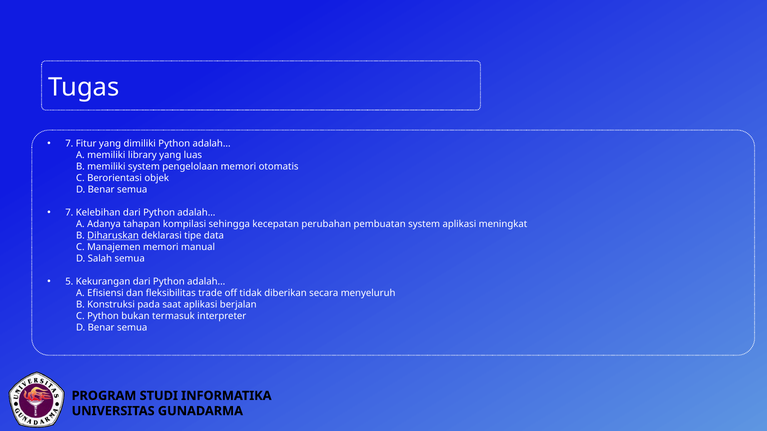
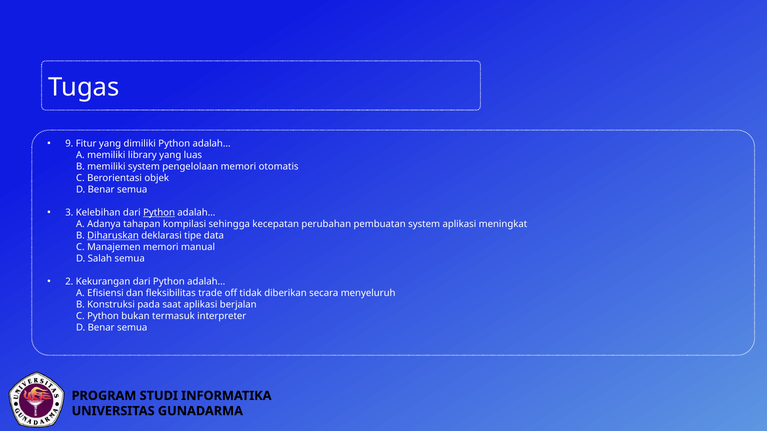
7 at (69, 144): 7 -> 9
7 at (69, 213): 7 -> 3
Python at (159, 213) underline: none -> present
5: 5 -> 2
